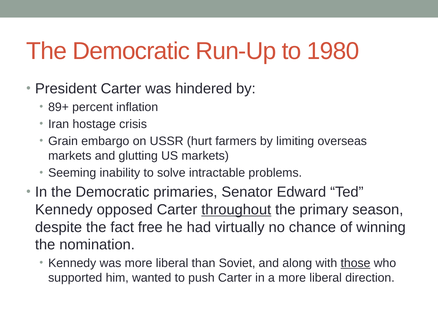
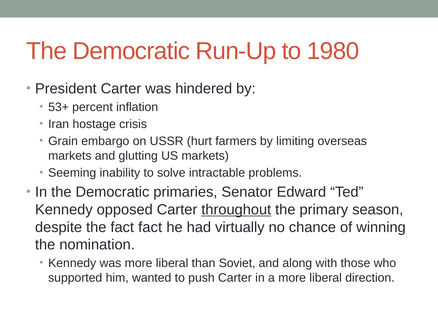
89+: 89+ -> 53+
fact free: free -> fact
those underline: present -> none
